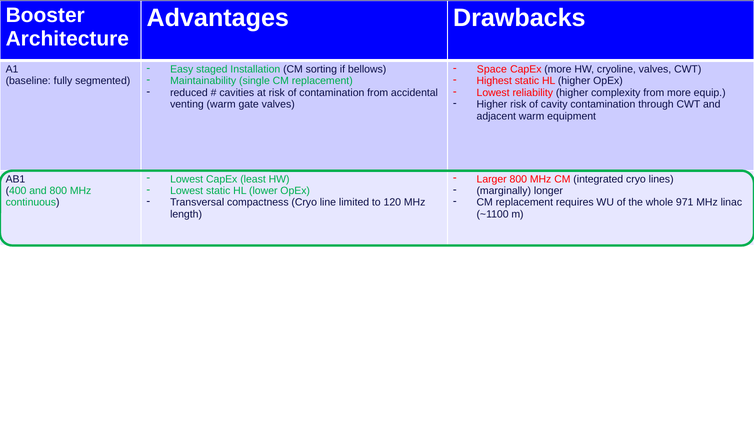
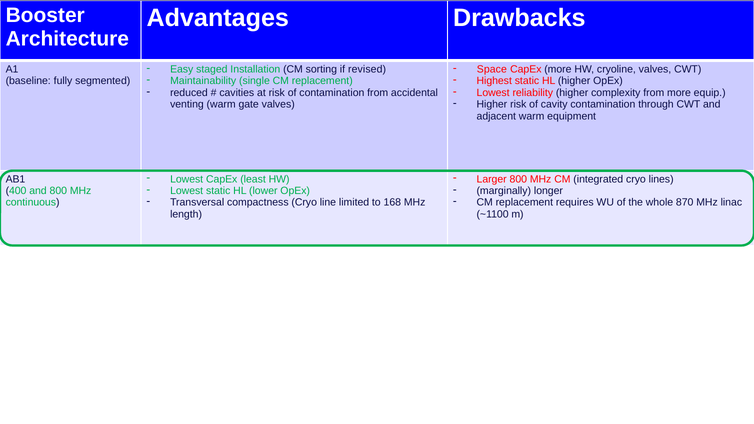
bellows: bellows -> revised
120: 120 -> 168
971: 971 -> 870
